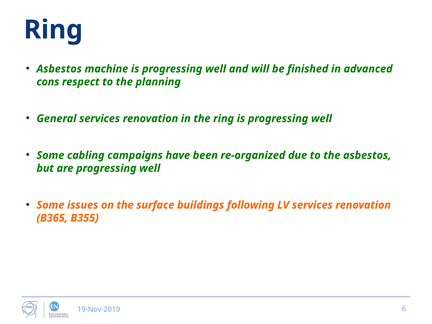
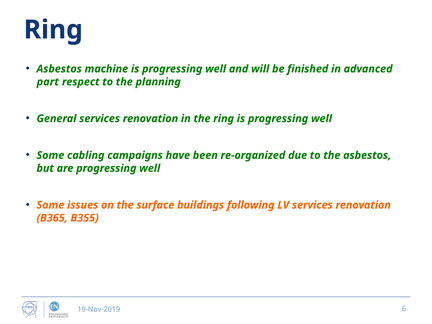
cons: cons -> part
